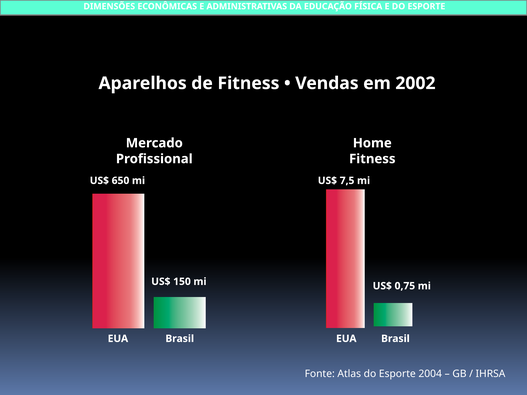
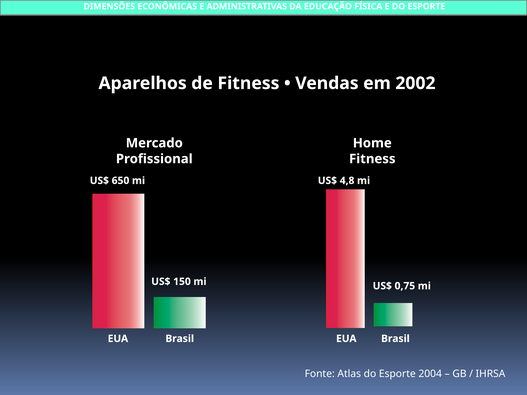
7,5: 7,5 -> 4,8
